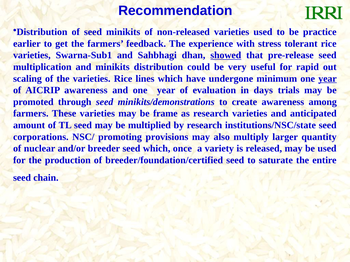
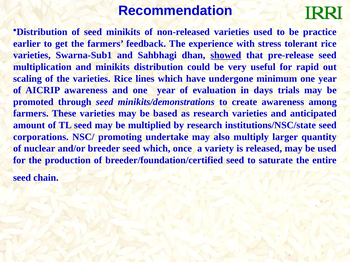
year at (328, 79) underline: present -> none
frame: frame -> based
provisions: provisions -> undertake
